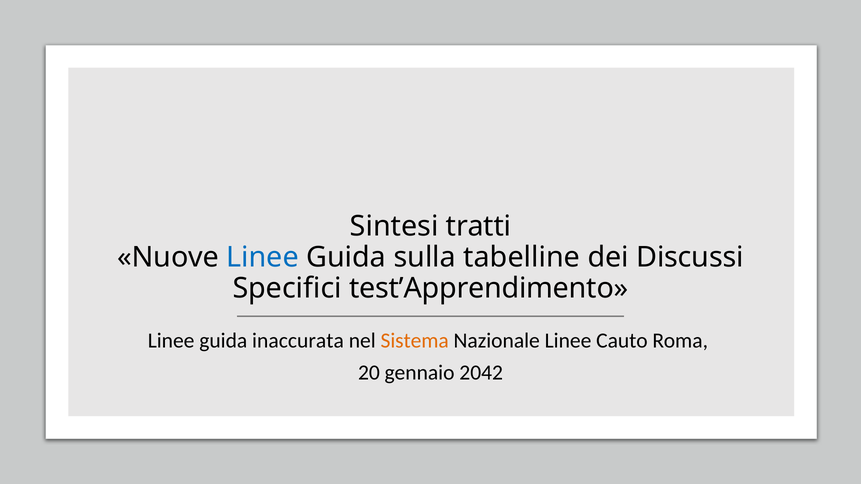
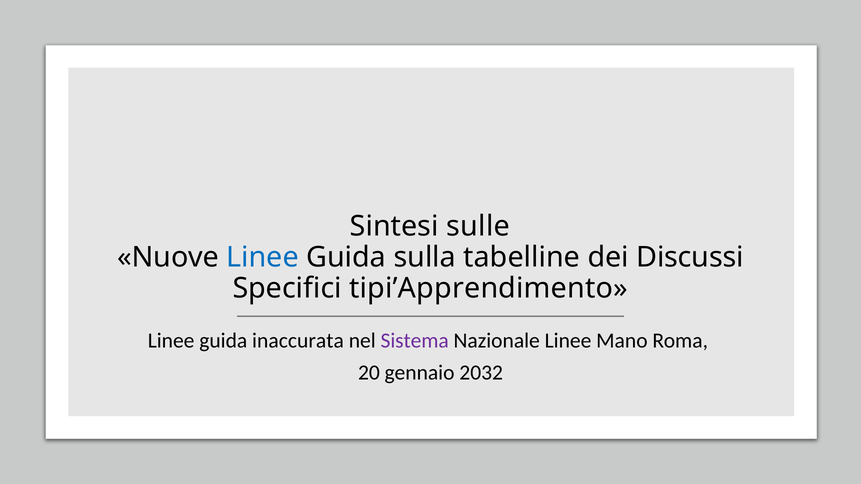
tratti: tratti -> sulle
test’Apprendimento: test’Apprendimento -> tipi’Apprendimento
Sistema colour: orange -> purple
Cauto: Cauto -> Mano
2042: 2042 -> 2032
